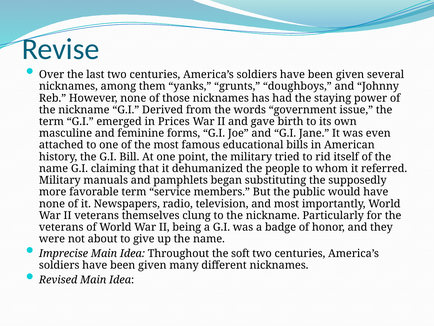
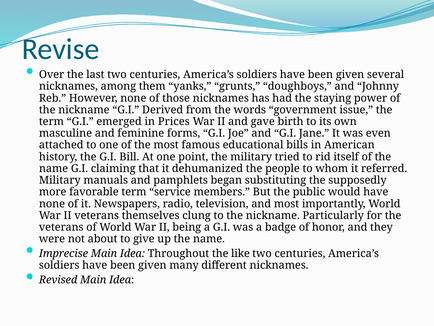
soft: soft -> like
